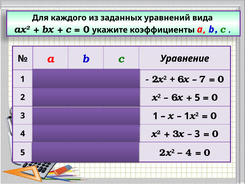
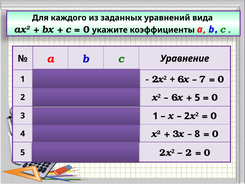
1 at (187, 116): 1 -> 2
3 at (197, 134): 3 -> 8
4 at (189, 153): 4 -> 2
